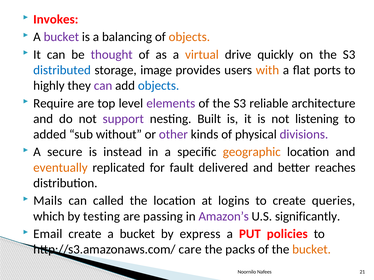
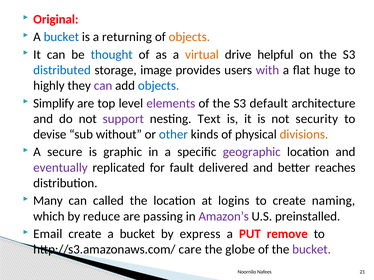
Invokes: Invokes -> Original
bucket at (61, 37) colour: purple -> blue
balancing: balancing -> returning
thought colour: purple -> blue
quickly: quickly -> helpful
with colour: orange -> purple
ports: ports -> huge
Require: Require -> Simplify
reliable: reliable -> default
Built: Built -> Text
listening: listening -> security
added: added -> devise
other colour: purple -> blue
divisions colour: purple -> orange
instead: instead -> graphic
geographic colour: orange -> purple
eventually colour: orange -> purple
Mails: Mails -> Many
queries: queries -> naming
testing: testing -> reduce
significantly: significantly -> preinstalled
policies: policies -> remove
packs: packs -> globe
bucket at (312, 250) colour: orange -> purple
